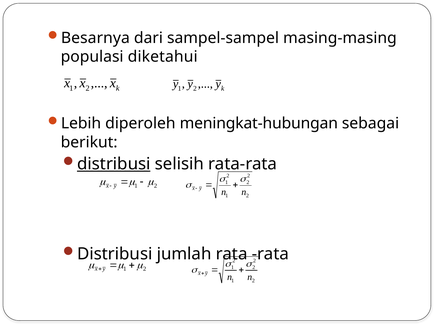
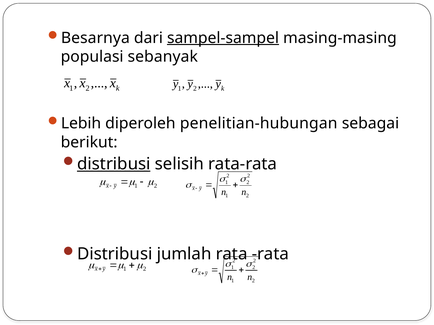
sampel-sampel underline: none -> present
diketahui: diketahui -> sebanyak
meningkat-hubungan: meningkat-hubungan -> penelitian-hubungan
